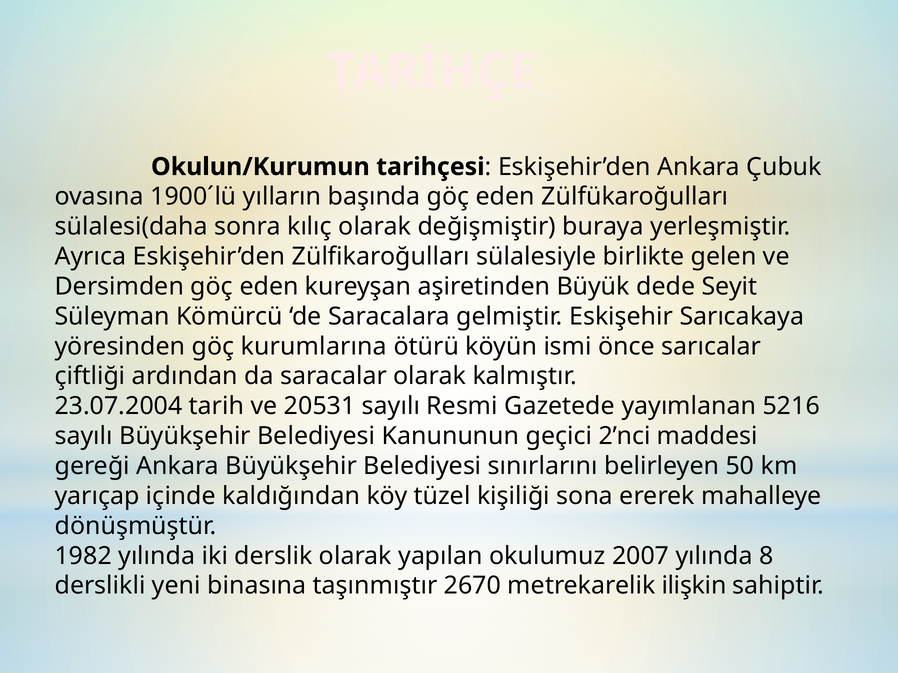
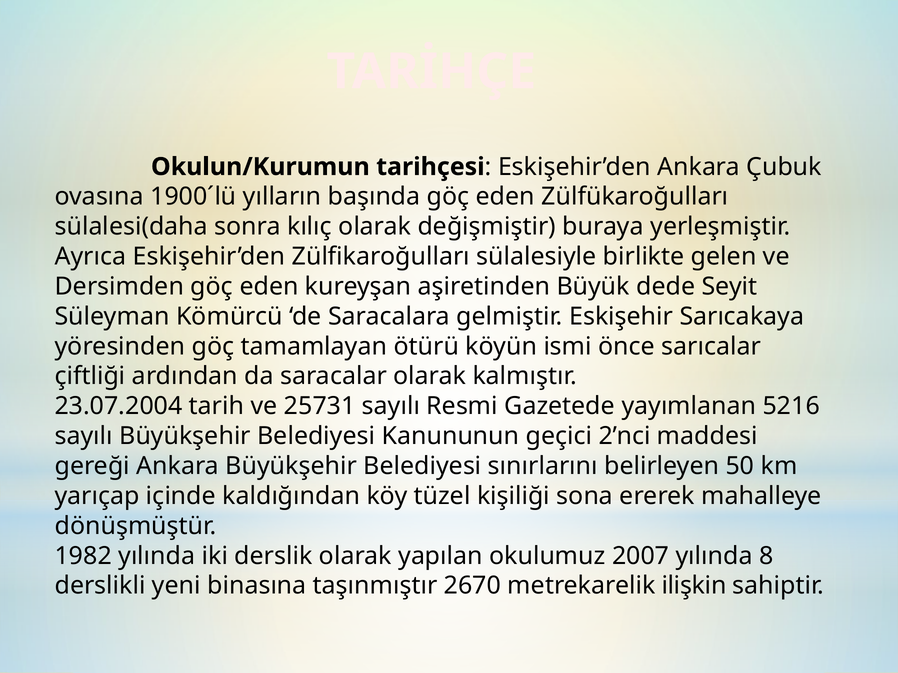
kurumlarına: kurumlarına -> tamamlayan
20531: 20531 -> 25731
